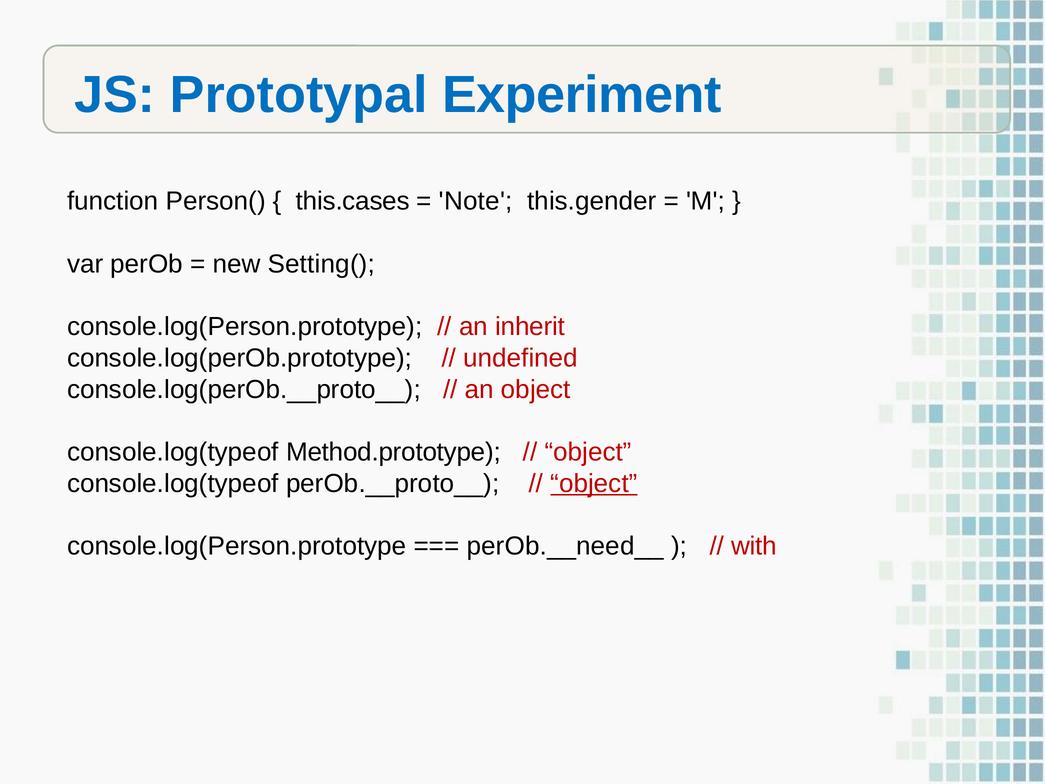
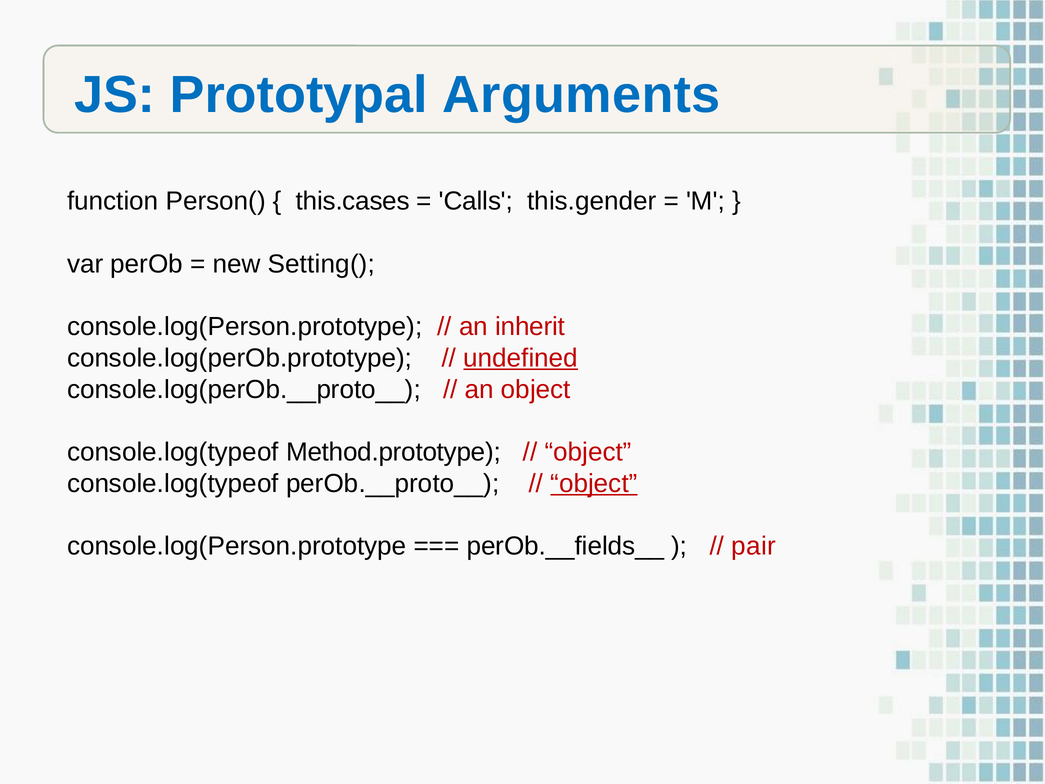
Experiment: Experiment -> Arguments
Note: Note -> Calls
undefined underline: none -> present
perOb.__need__: perOb.__need__ -> perOb.__fields__
with: with -> pair
